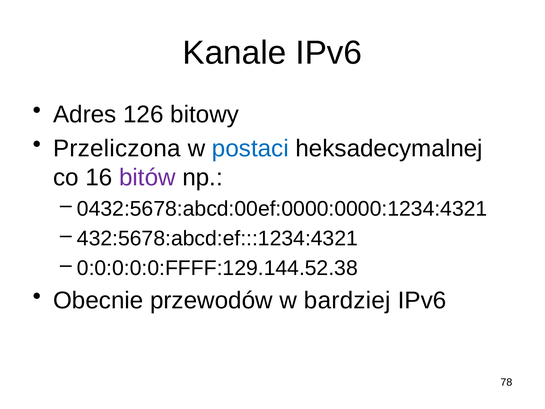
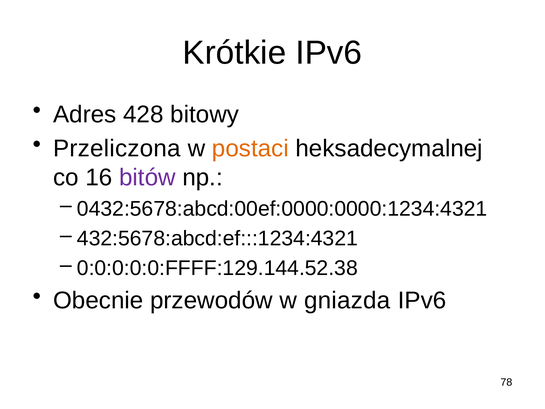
Kanale: Kanale -> Krótkie
126: 126 -> 428
postaci colour: blue -> orange
bardziej: bardziej -> gniazda
